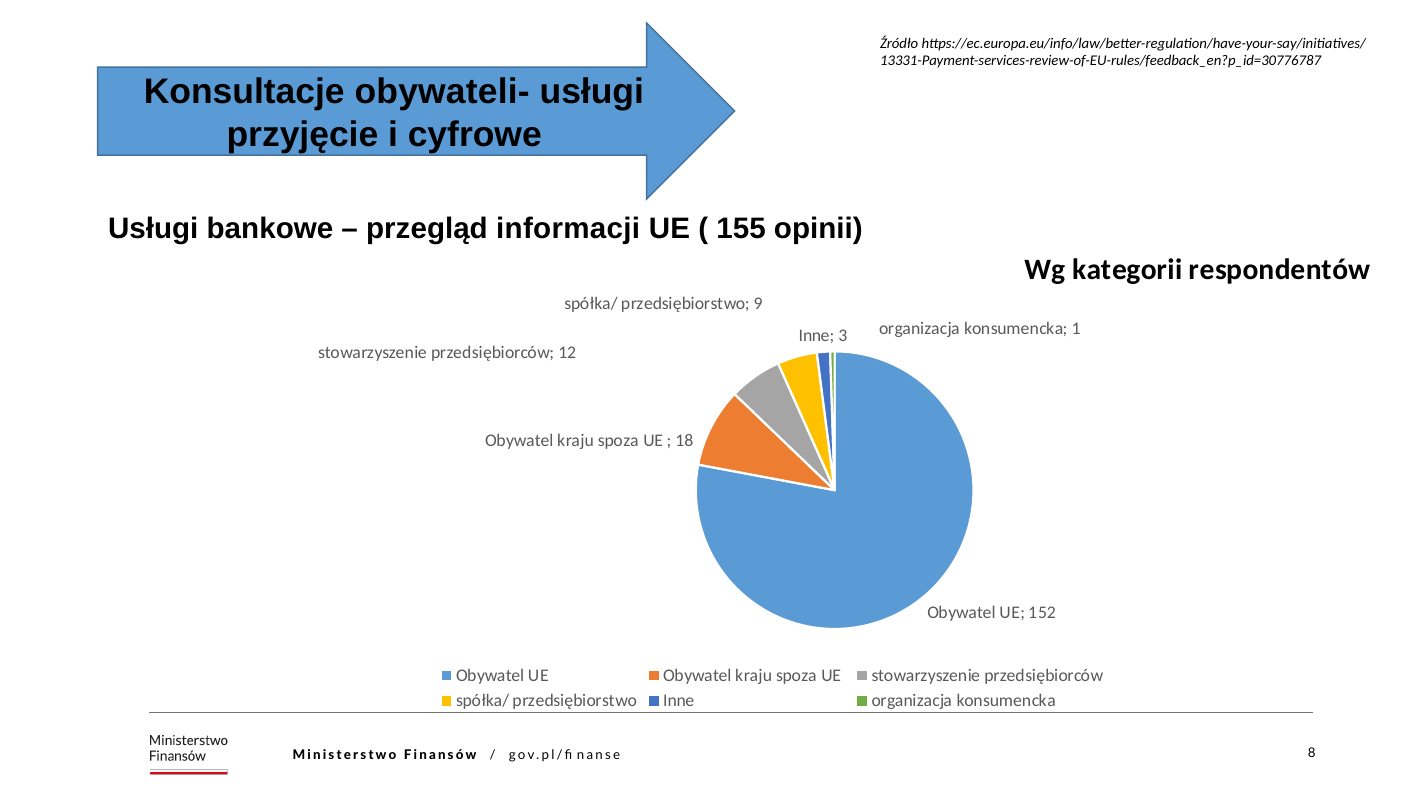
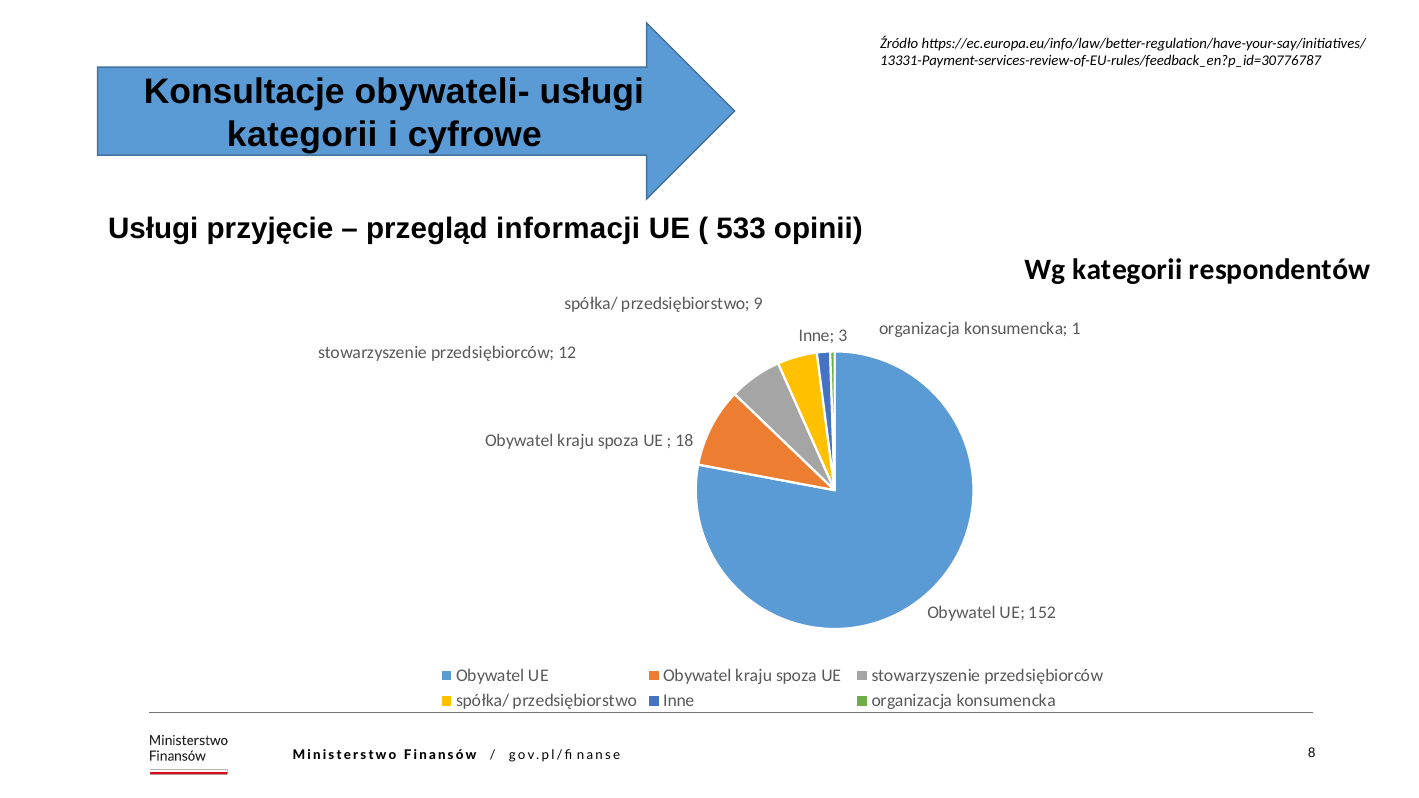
przyjęcie at (302, 135): przyjęcie -> kategorii
bankowe: bankowe -> przyjęcie
155: 155 -> 533
